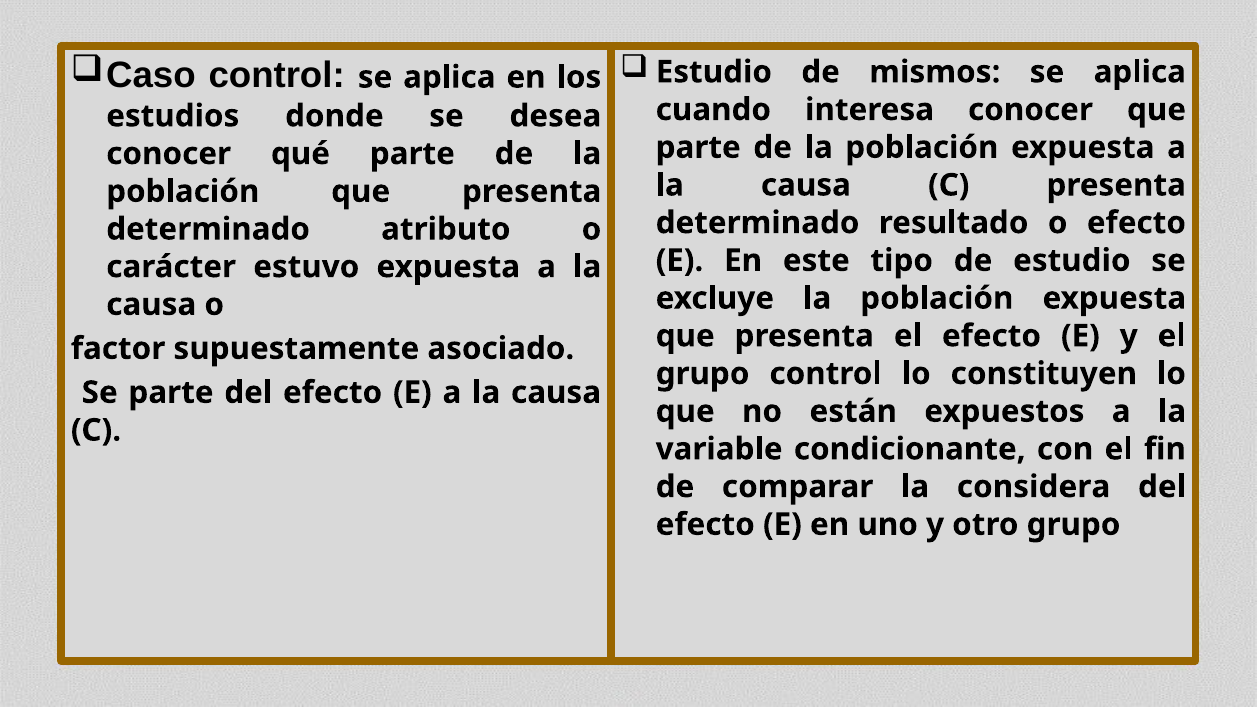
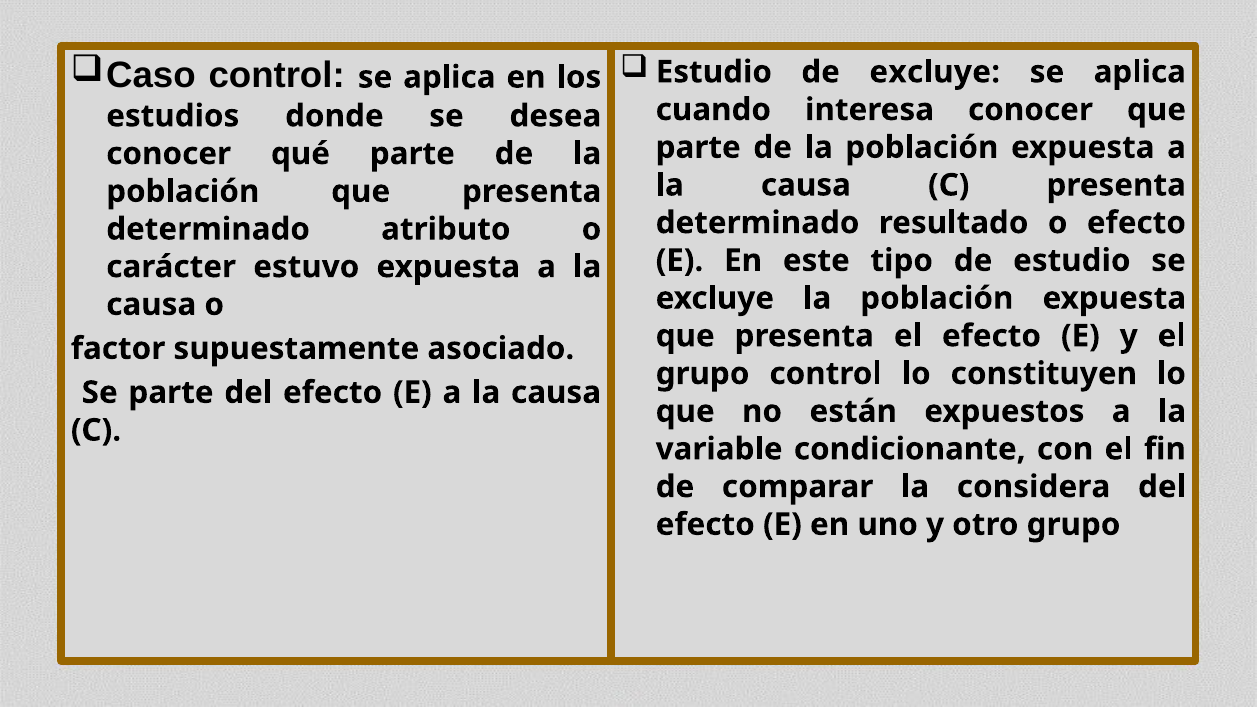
de mismos: mismos -> excluye
